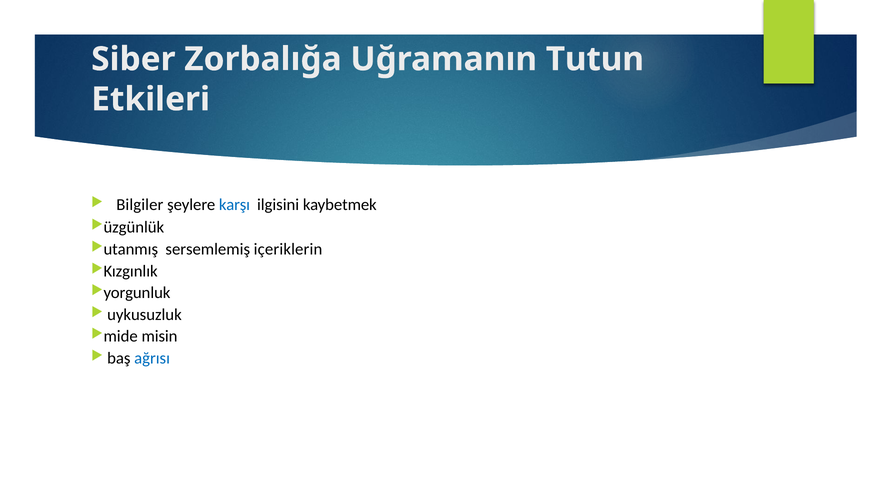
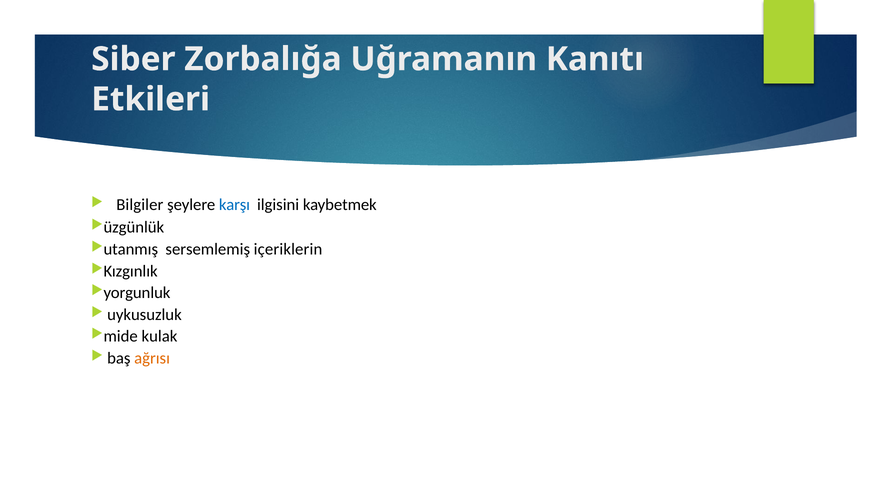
Tutun: Tutun -> Kanıtı
misin: misin -> kulak
ağrısı colour: blue -> orange
